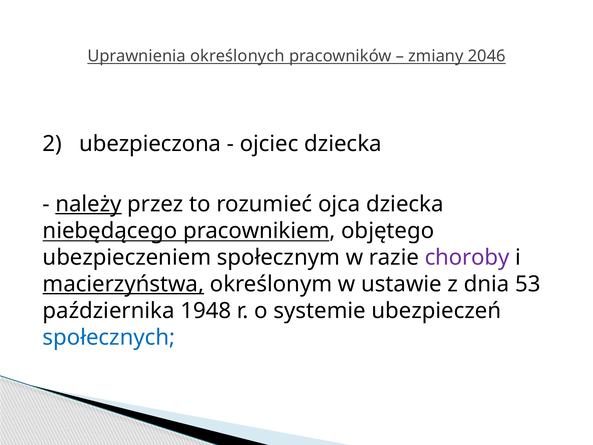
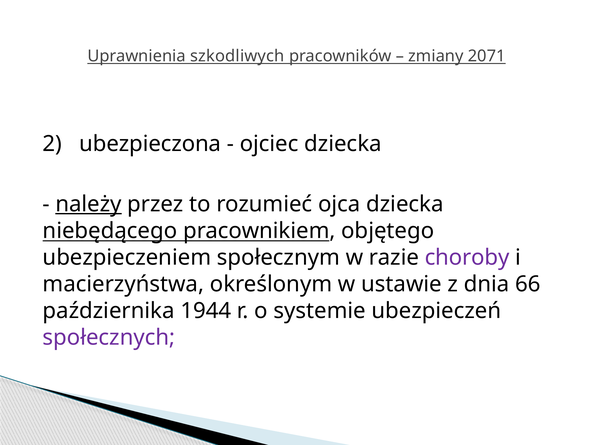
określonych: określonych -> szkodliwych
2046: 2046 -> 2071
macierzyństwa underline: present -> none
53: 53 -> 66
1948: 1948 -> 1944
społecznych colour: blue -> purple
